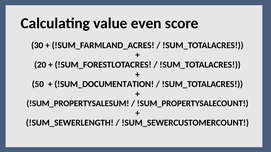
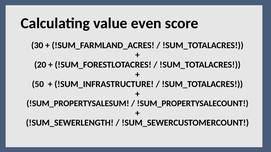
!SUM_DOCUMENTATION: !SUM_DOCUMENTATION -> !SUM_INFRASTRUCTURE
